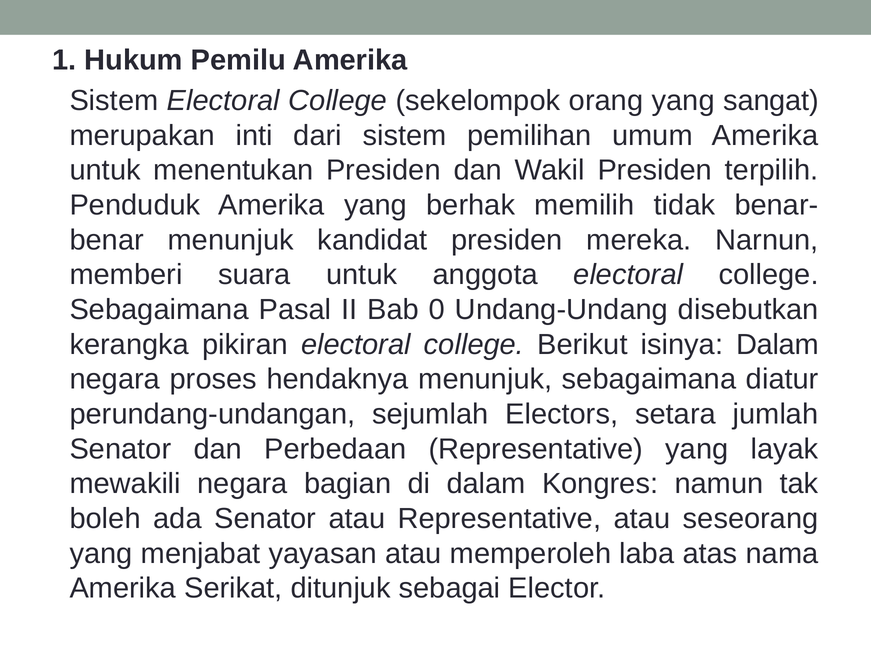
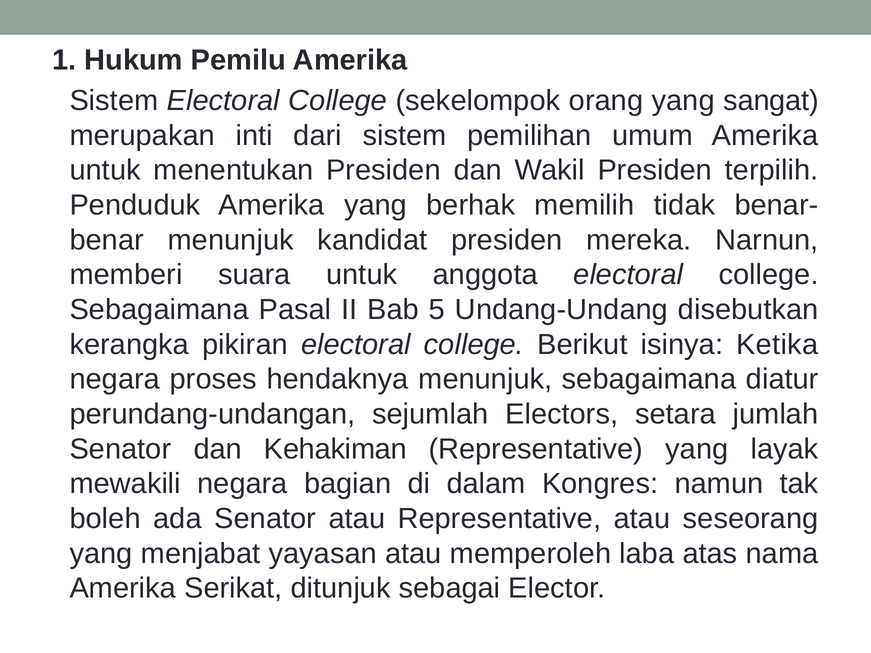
0: 0 -> 5
isinya Dalam: Dalam -> Ketika
Perbedaan: Perbedaan -> Kehakiman
